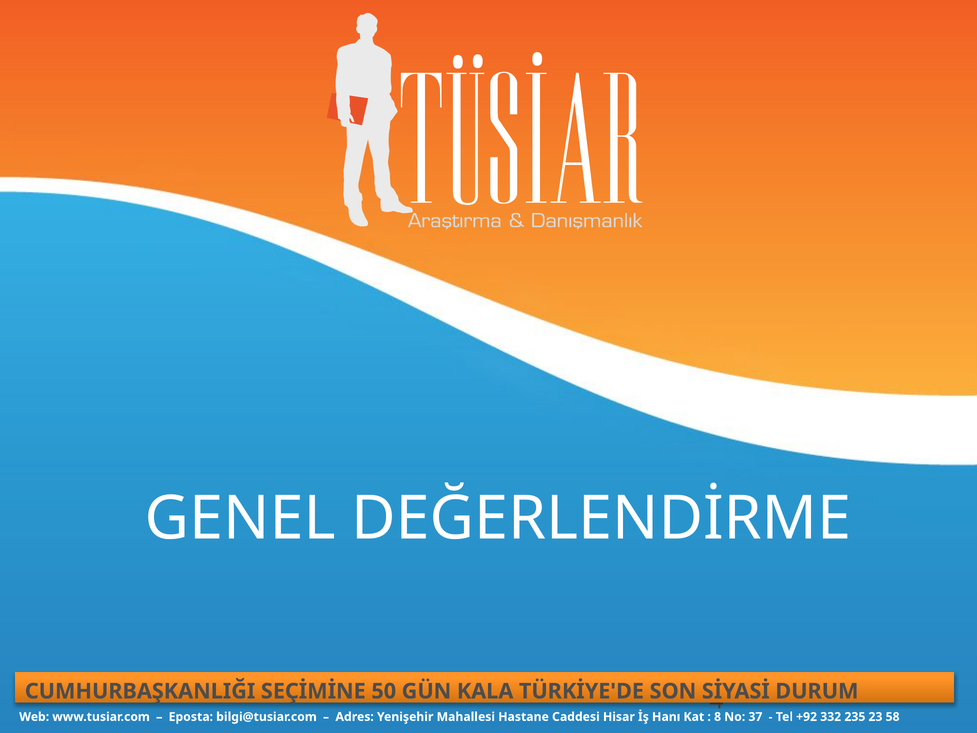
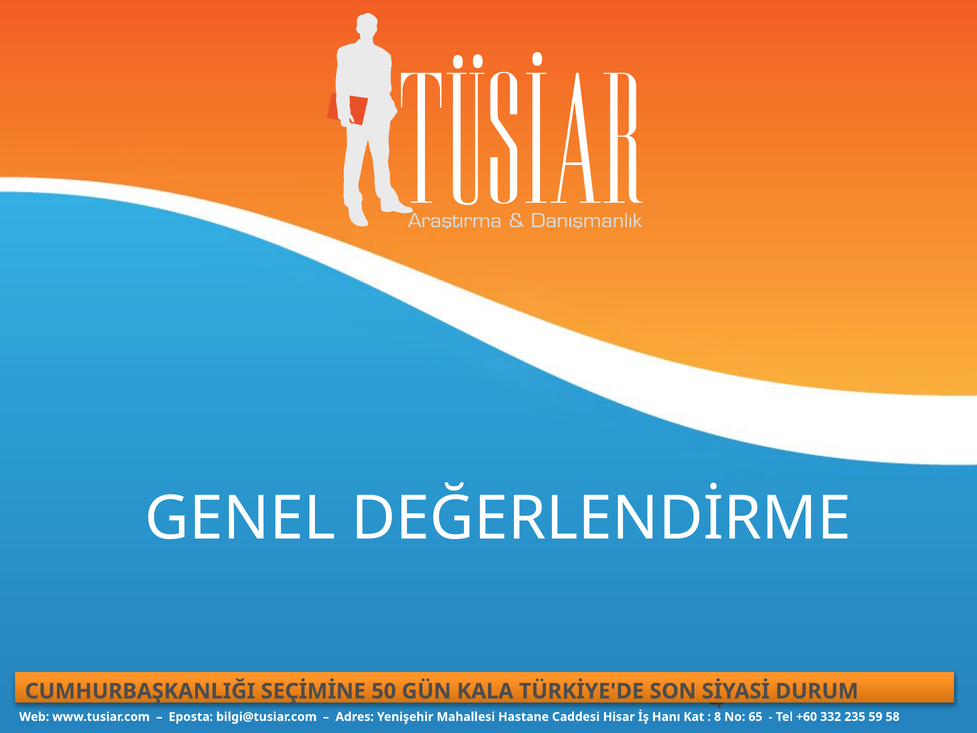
37: 37 -> 65
+92: +92 -> +60
23: 23 -> 59
